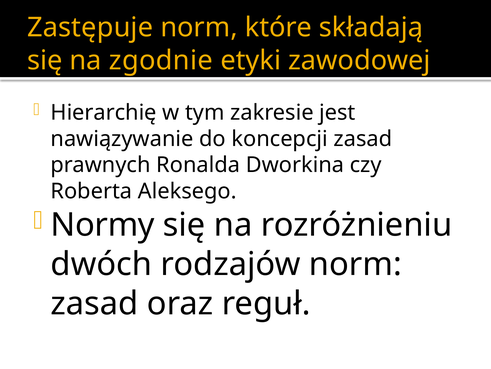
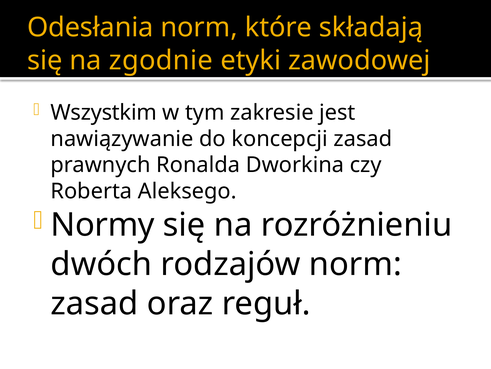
Zastępuje: Zastępuje -> Odesłania
Hierarchię: Hierarchię -> Wszystkim
